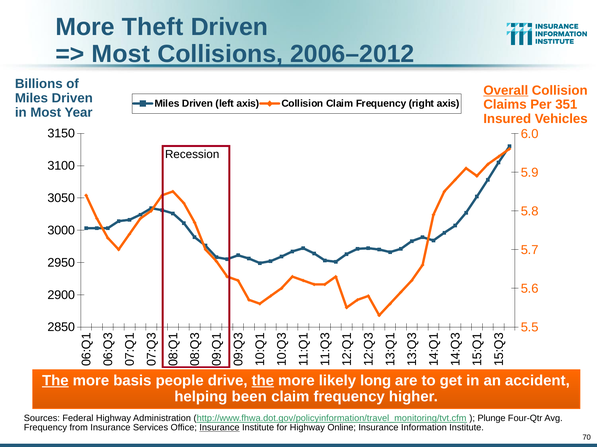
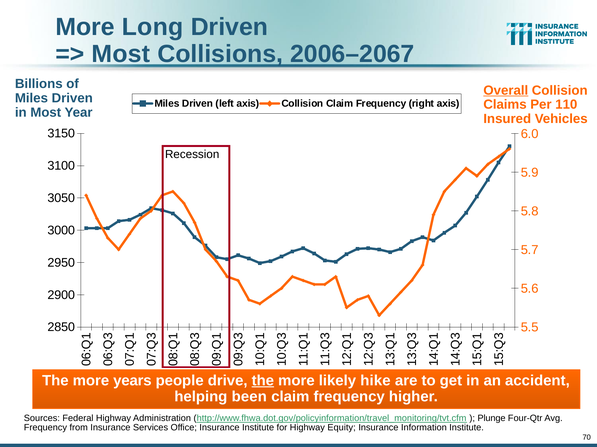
Theft: Theft -> Long
2006–2012: 2006–2012 -> 2006–2067
351: 351 -> 110
The at (55, 381) underline: present -> none
basis: basis -> years
long: long -> hike
Insurance at (219, 428) underline: present -> none
Online: Online -> Equity
